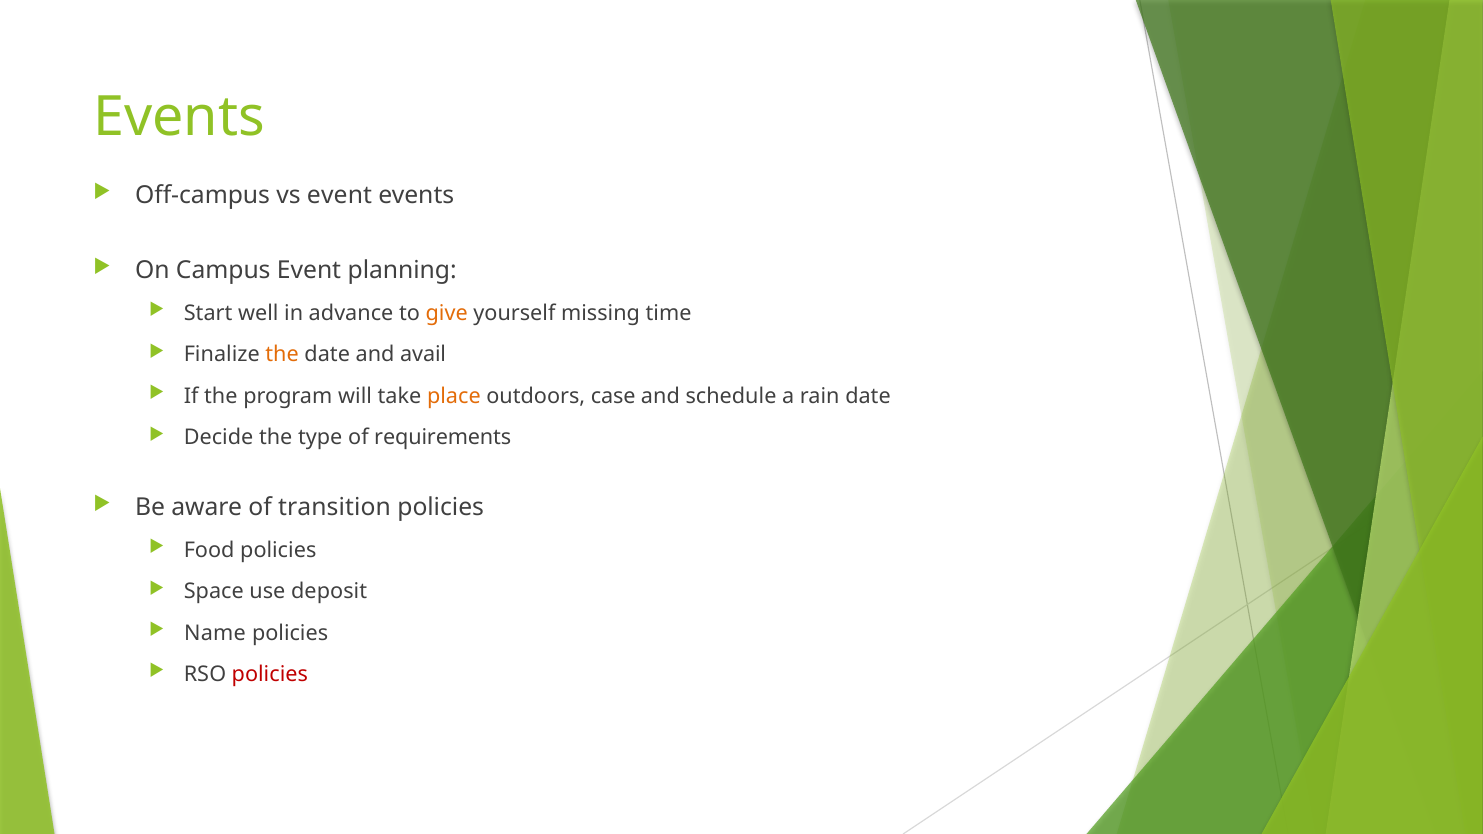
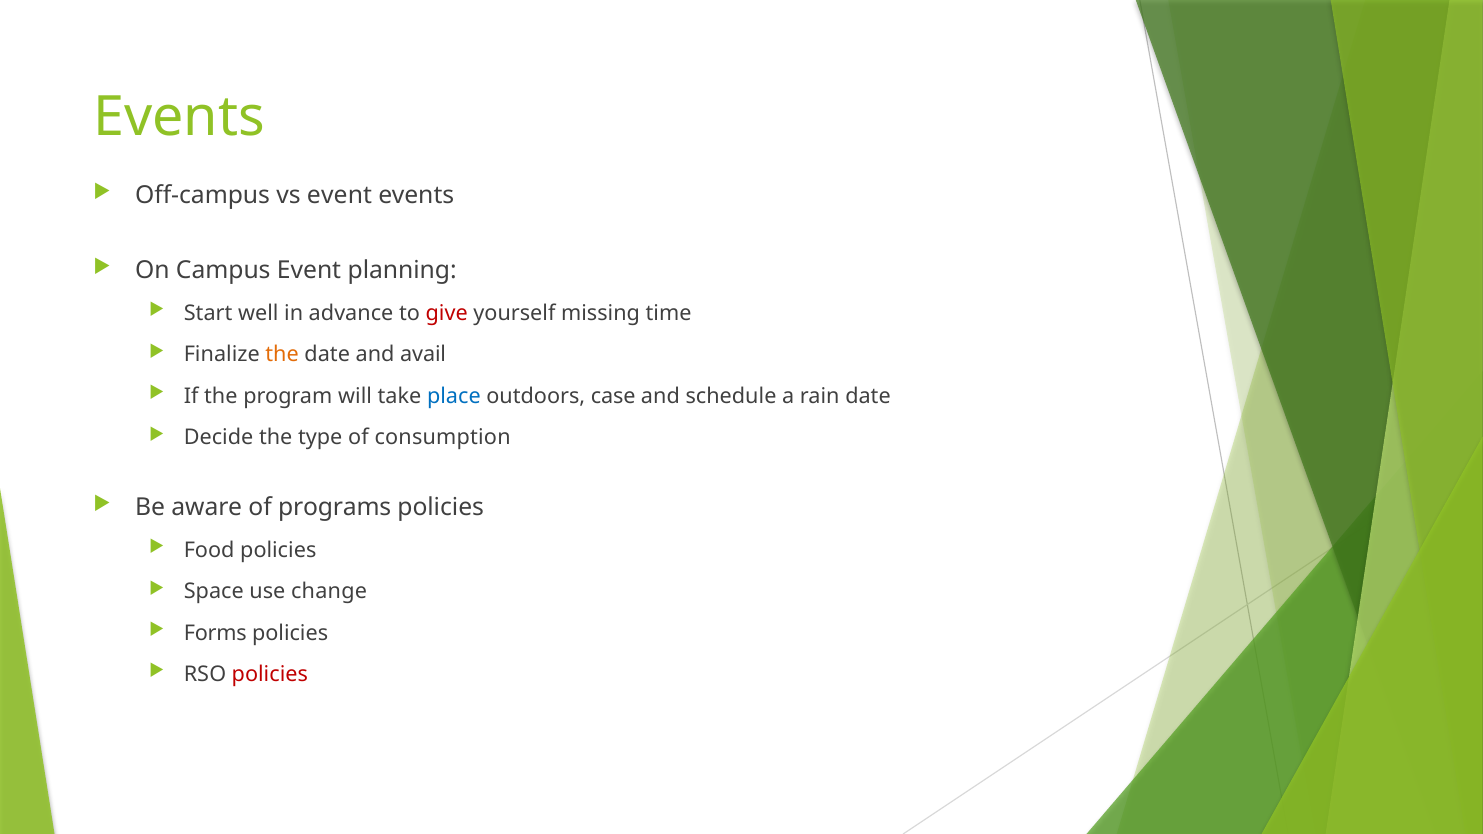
give colour: orange -> red
place colour: orange -> blue
requirements: requirements -> consumption
transition: transition -> programs
deposit: deposit -> change
Name: Name -> Forms
